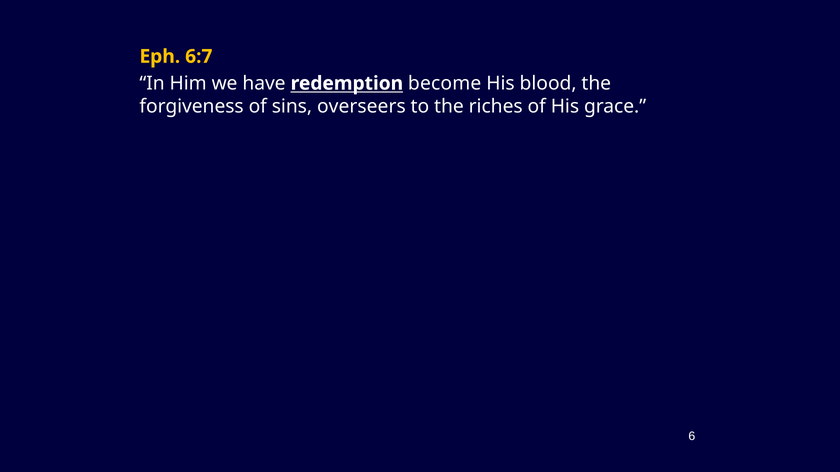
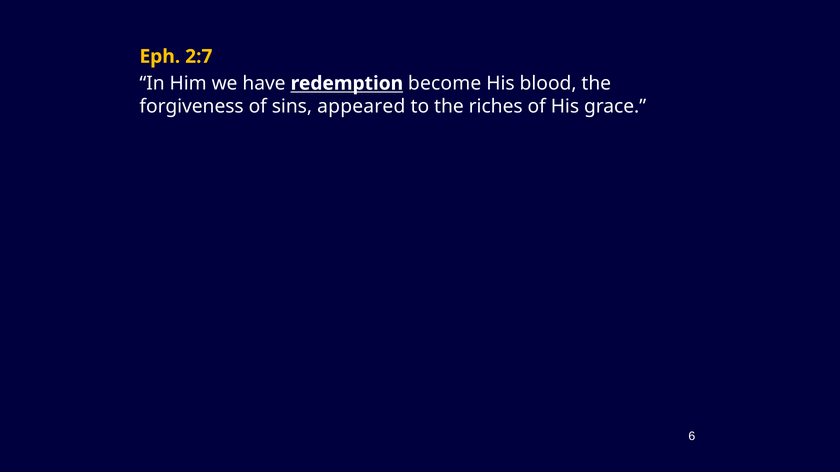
6:7: 6:7 -> 2:7
overseers: overseers -> appeared
